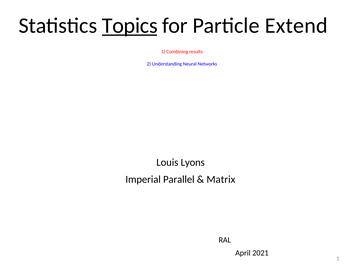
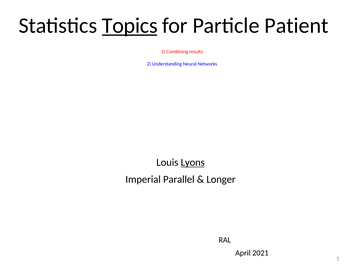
Extend: Extend -> Patient
Lyons underline: none -> present
Matrix: Matrix -> Longer
